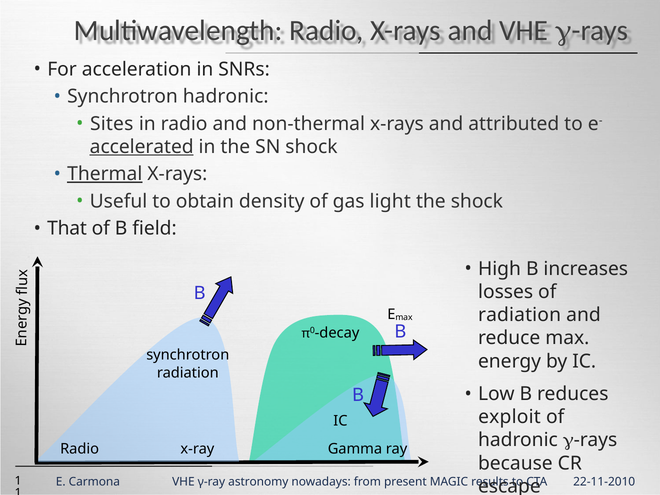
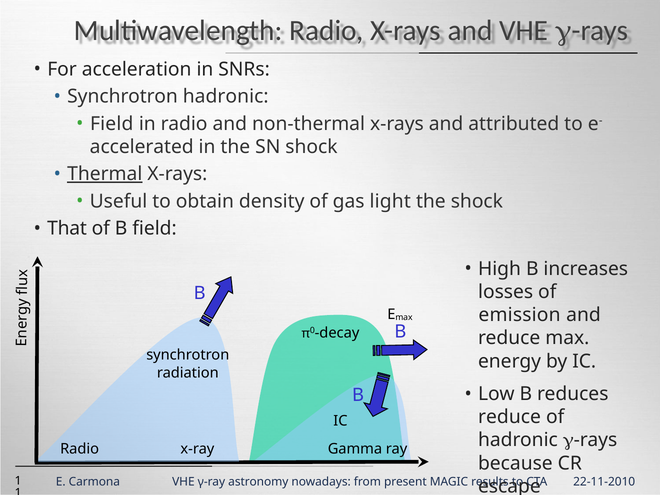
Sites at (112, 124): Sites -> Field
accelerated underline: present -> none
radiation at (520, 315): radiation -> emission
exploit at (509, 417): exploit -> reduce
